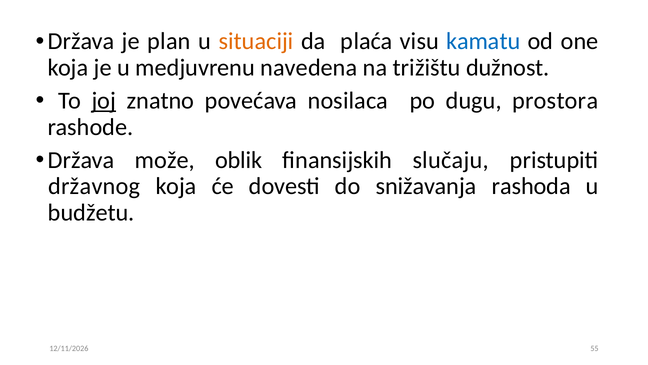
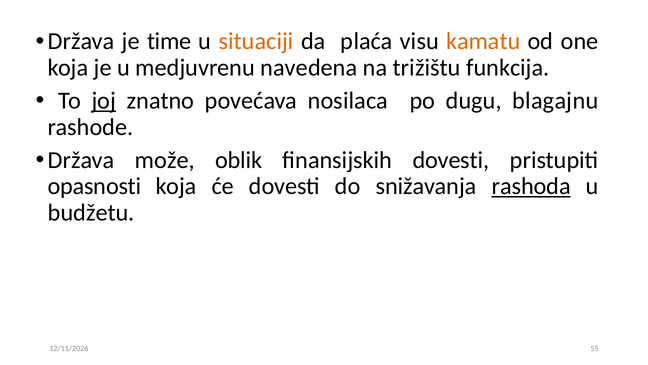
plan: plan -> time
kamatu colour: blue -> orange
dužnost: dužnost -> funkcija
prostora: prostora -> blagajnu
finansijskih slučaju: slučaju -> dovesti
državnog: državnog -> opasnosti
rashoda underline: none -> present
